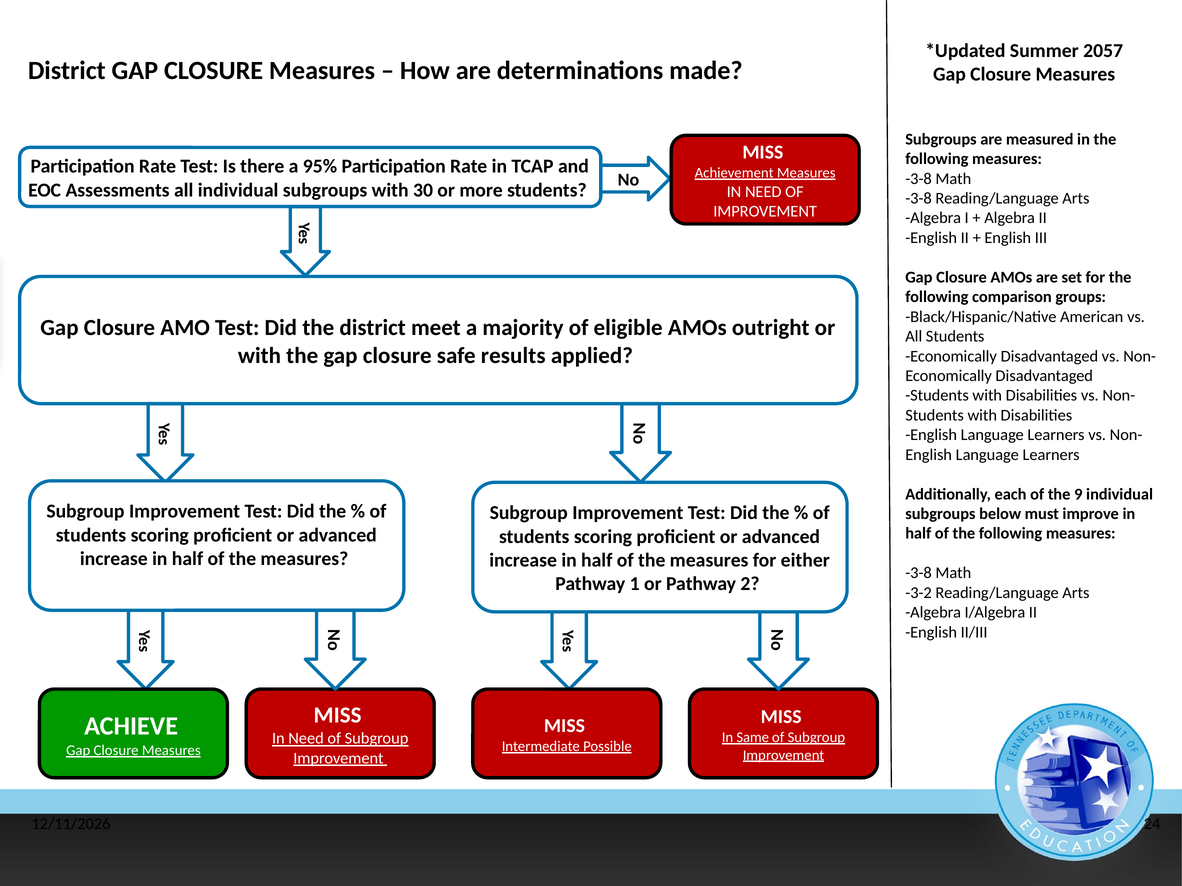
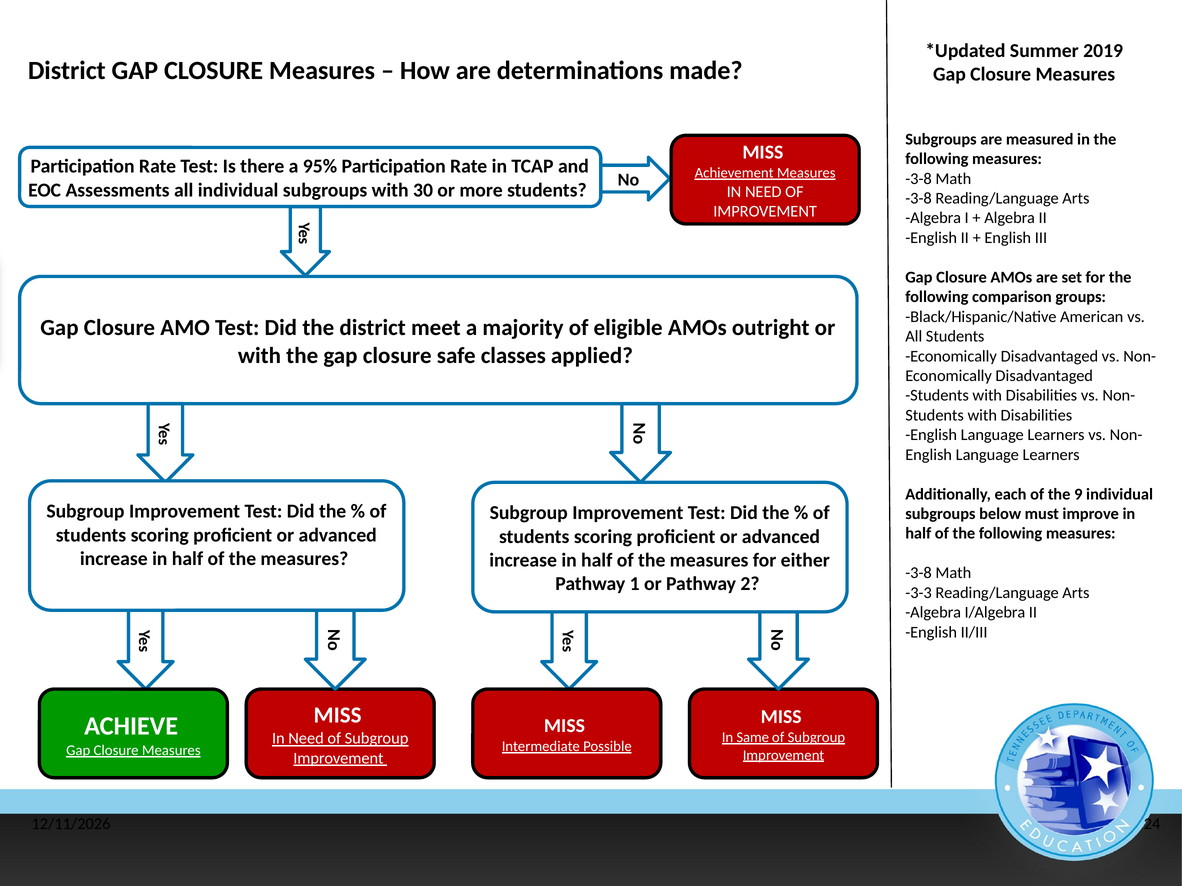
2057: 2057 -> 2019
results: results -> classes
-3-2: -3-2 -> -3-3
